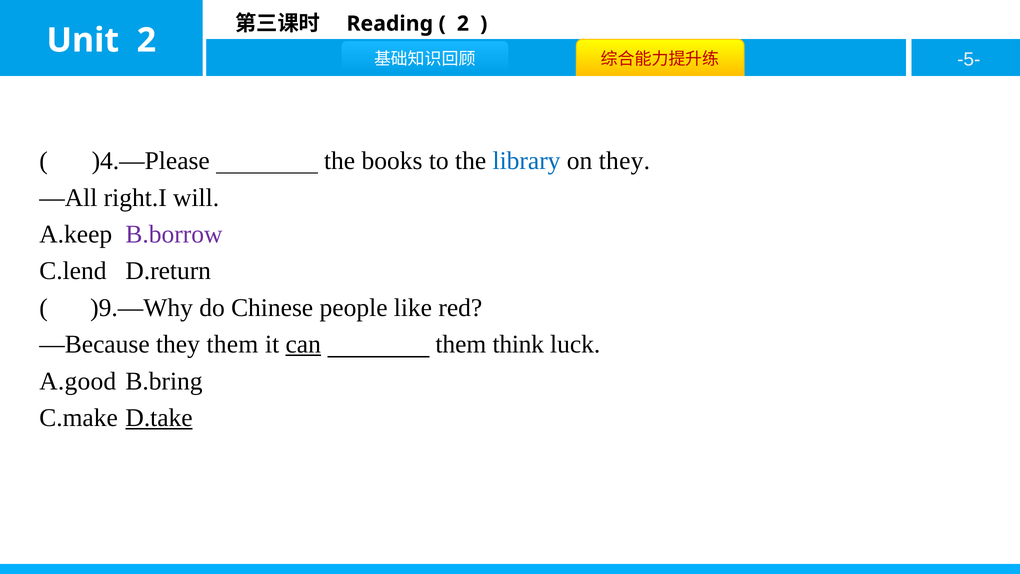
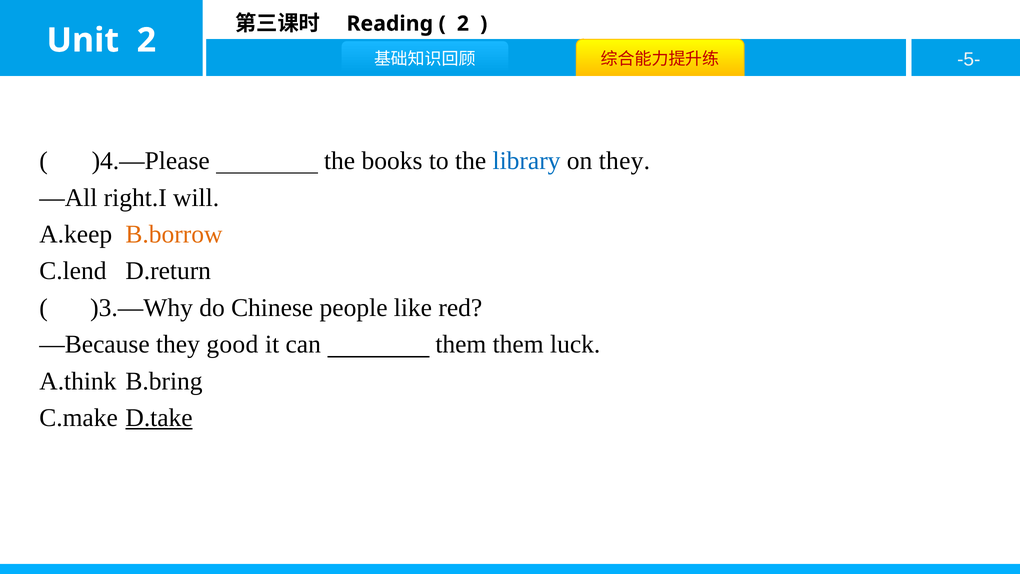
B.borrow colour: purple -> orange
)9.—Why: )9.—Why -> )3.—Why
they them: them -> good
can underline: present -> none
them think: think -> them
A.good: A.good -> A.think
